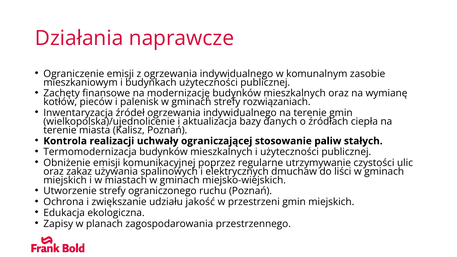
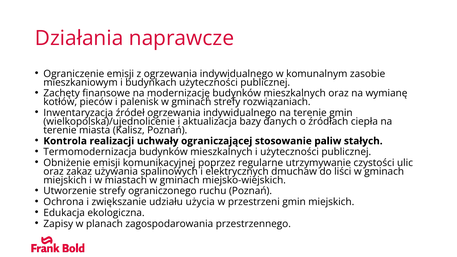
jakość: jakość -> użycia
